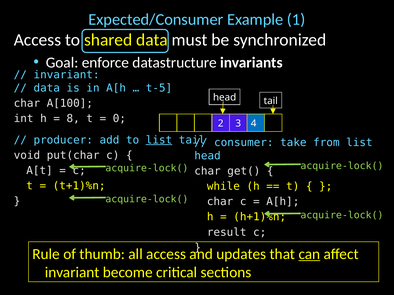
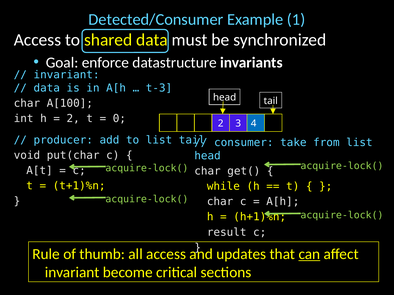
Expected/Consumer: Expected/Consumer -> Detected/Consumer
t-5: t-5 -> t-3
8 at (73, 119): 8 -> 2
list at (159, 140) underline: present -> none
